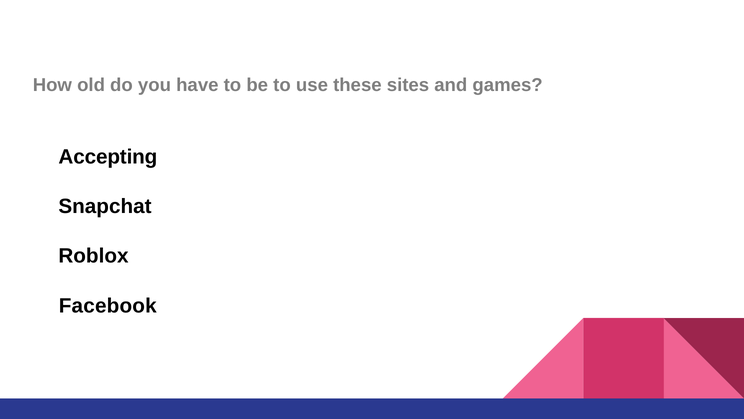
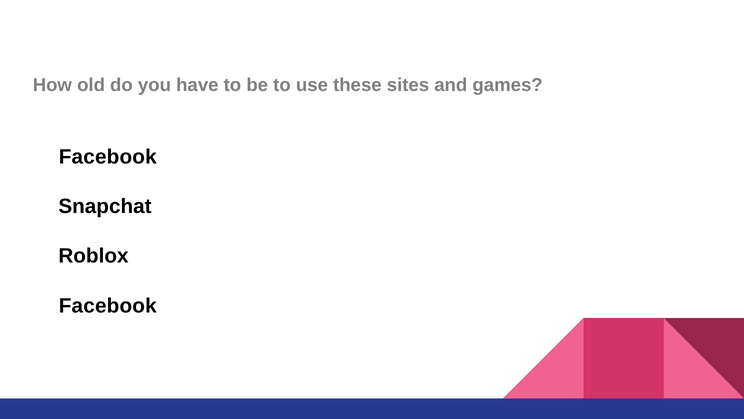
Accepting at (108, 157): Accepting -> Facebook
